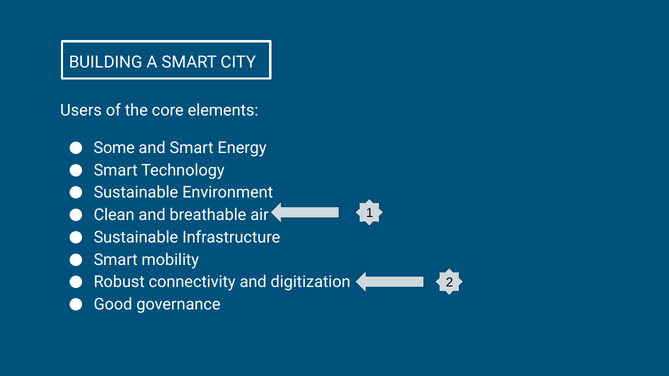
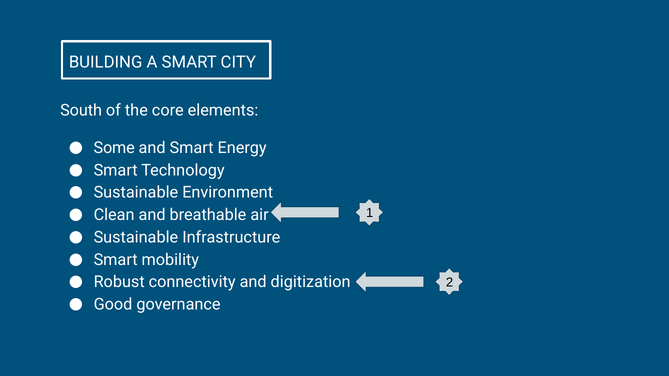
Users: Users -> South
